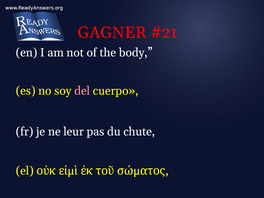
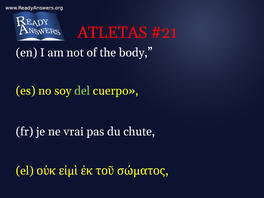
GAGNER: GAGNER -> ATLETAS
del colour: pink -> light green
leur: leur -> vrai
